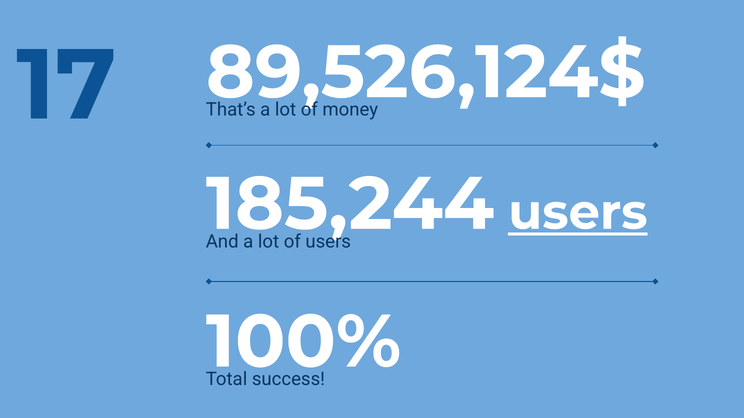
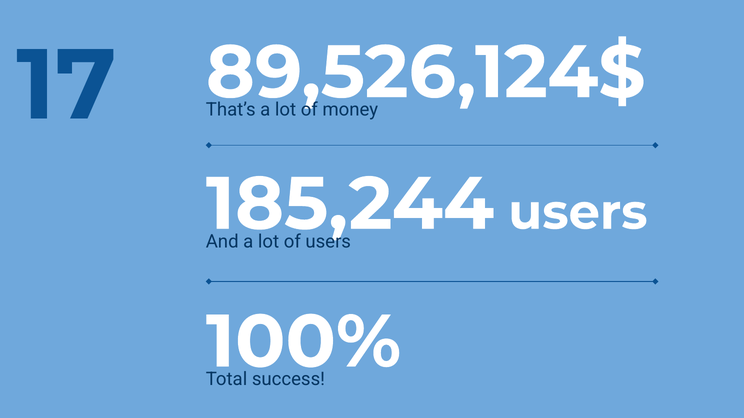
users at (578, 213) underline: present -> none
